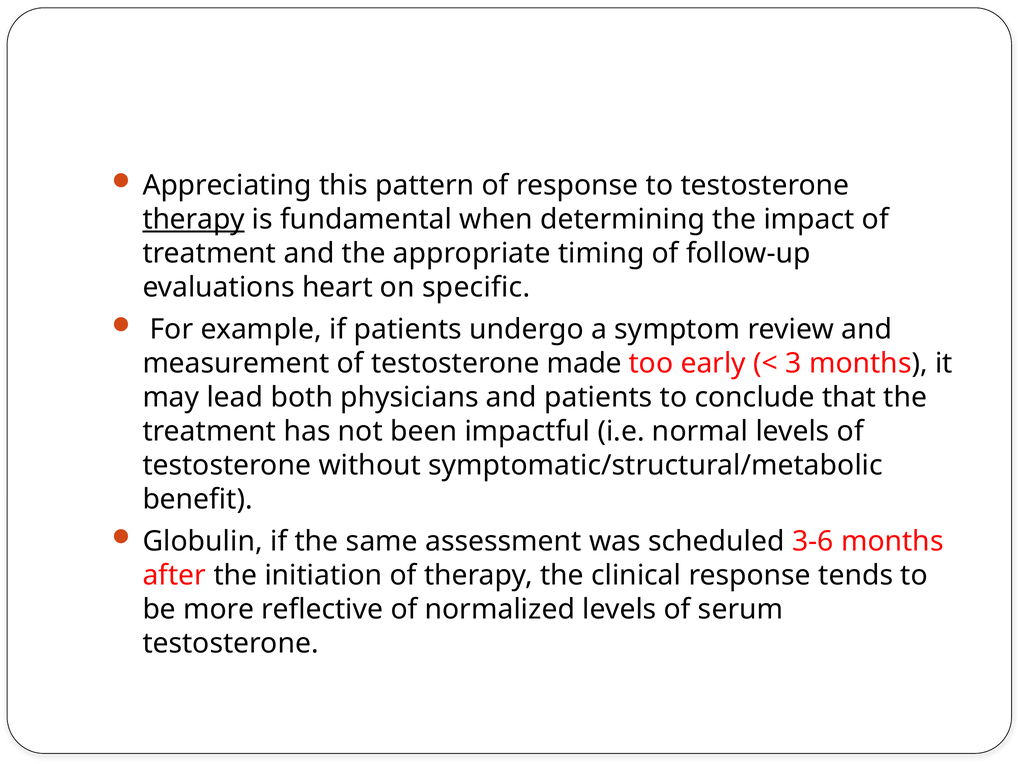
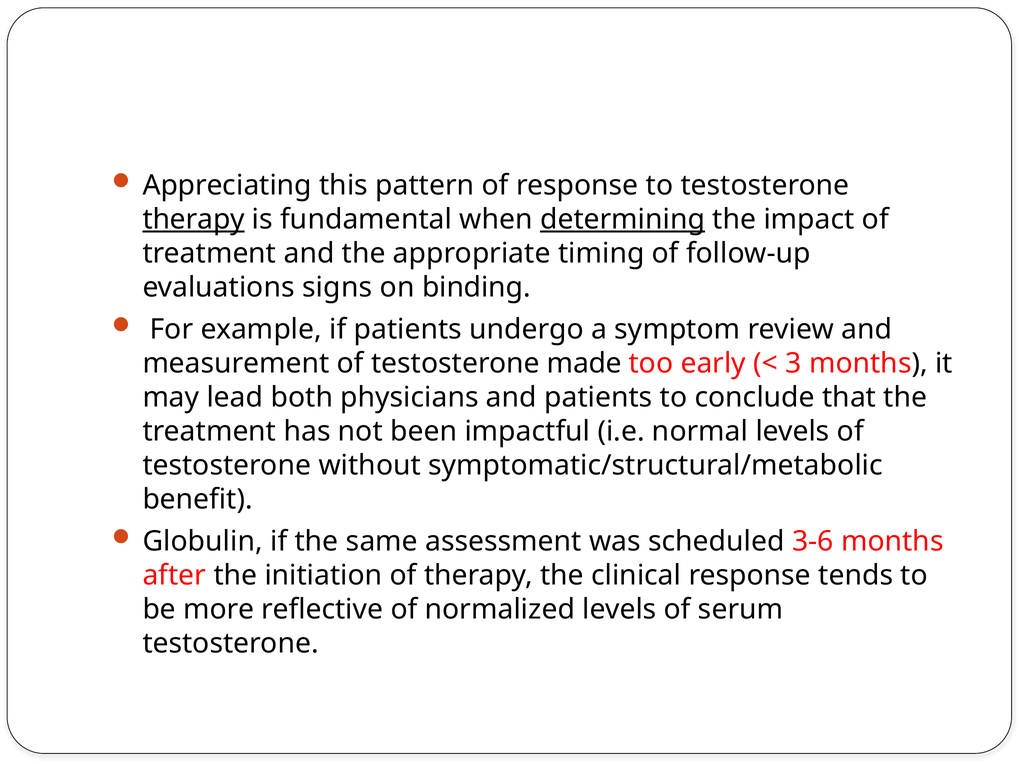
determining underline: none -> present
heart: heart -> signs
specific: specific -> binding
